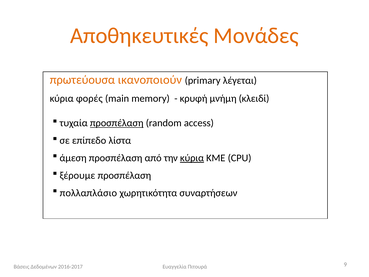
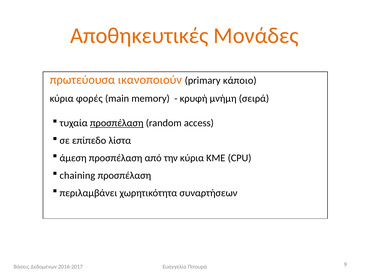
λέγεται: λέγεται -> κάποιο
κλειδί: κλειδί -> σειρά
κύρια at (192, 158) underline: present -> none
ξέρουμε: ξέρουμε -> chaining
πολλαπλάσιο: πολλαπλάσιο -> περιλαμβάνει
